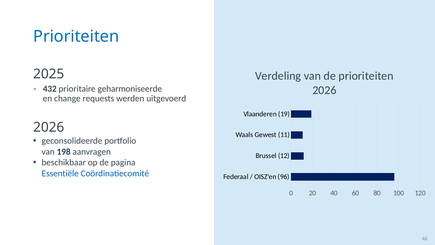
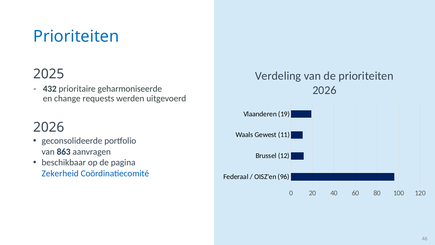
198: 198 -> 863
Essentiële: Essentiële -> Zekerheid
